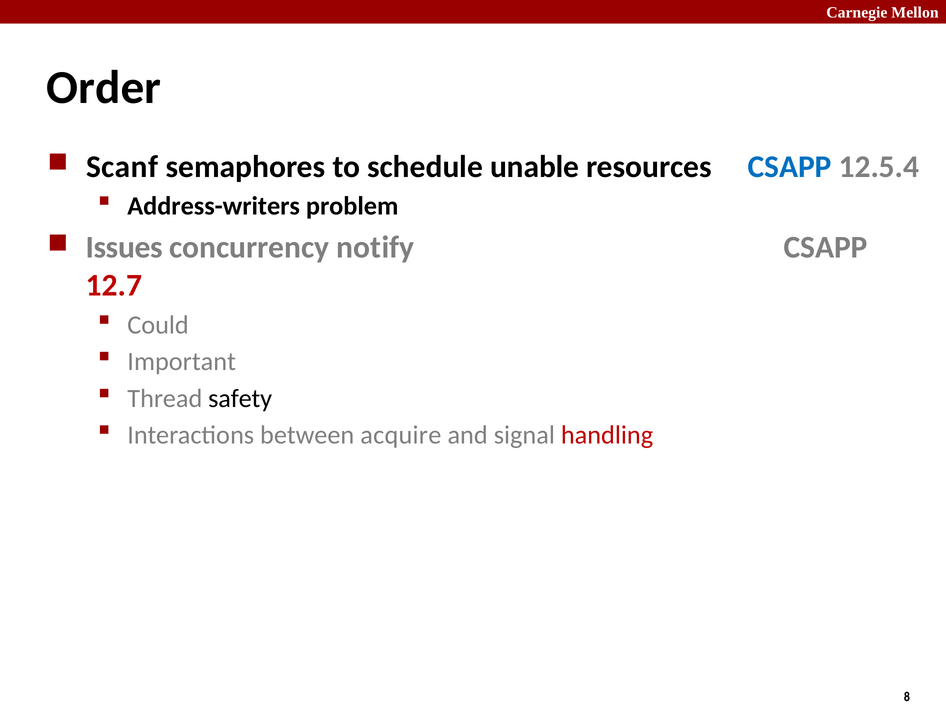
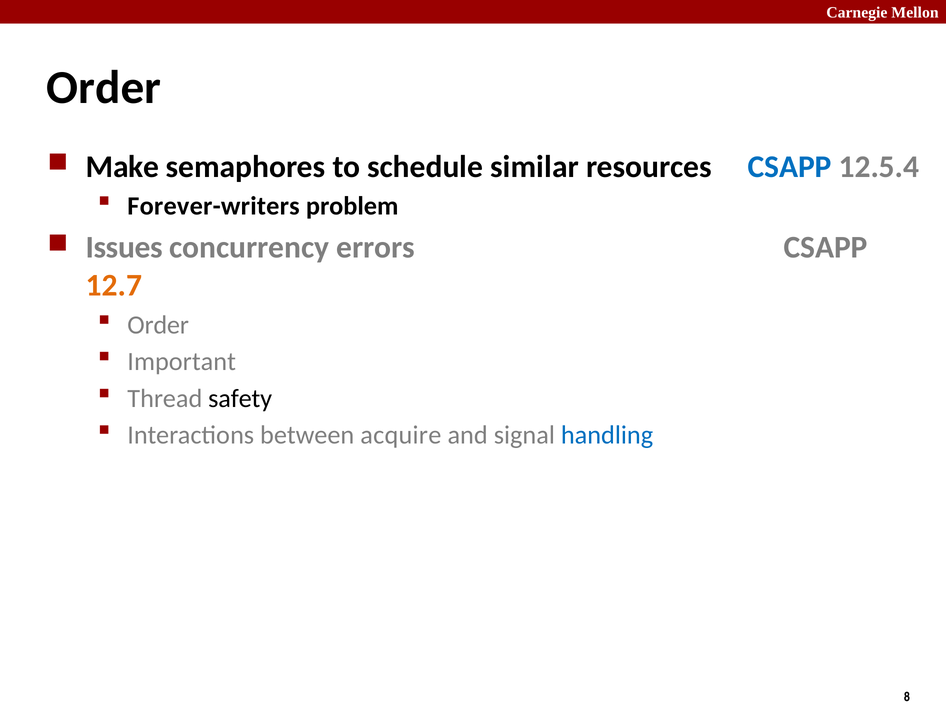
Scanf: Scanf -> Make
unable: unable -> similar
Address-writers: Address-writers -> Forever-writers
notify: notify -> errors
12.7 colour: red -> orange
Could at (158, 325): Could -> Order
handling colour: red -> blue
